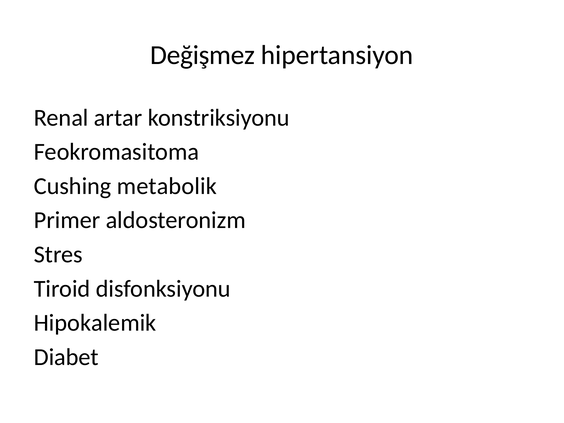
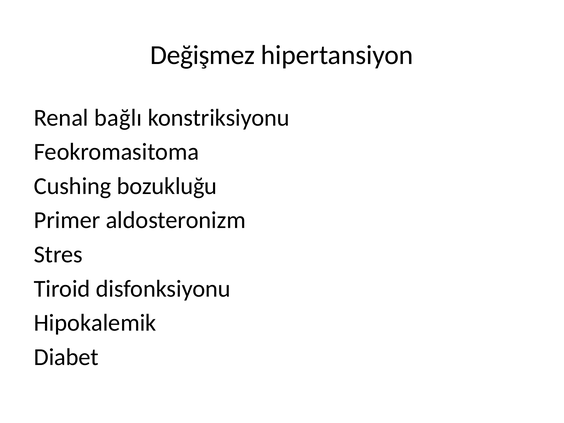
artar: artar -> bağlı
metabolik: metabolik -> bozukluğu
